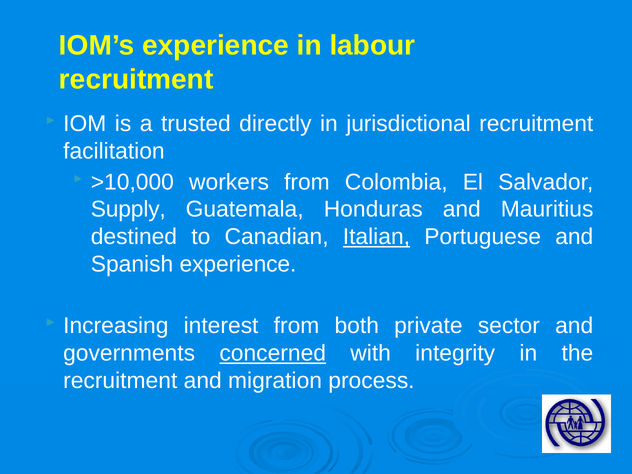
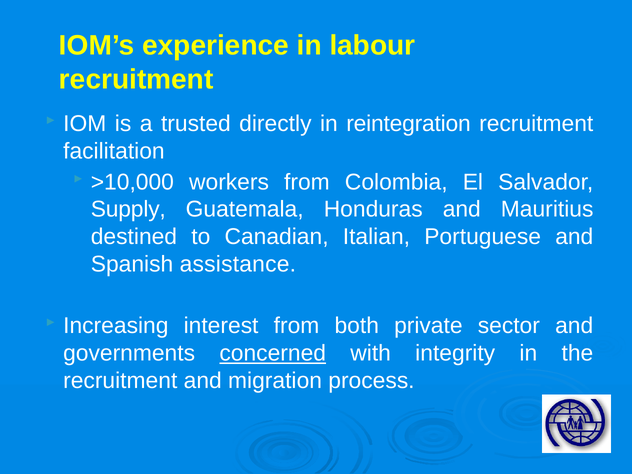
jurisdictional: jurisdictional -> reintegration
Italian underline: present -> none
Spanish experience: experience -> assistance
